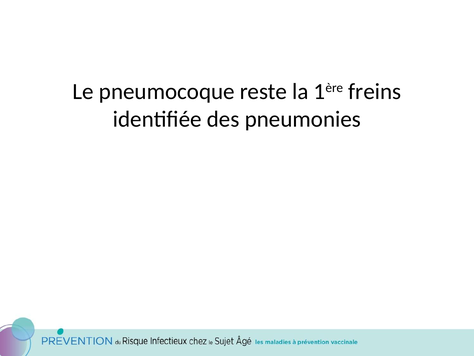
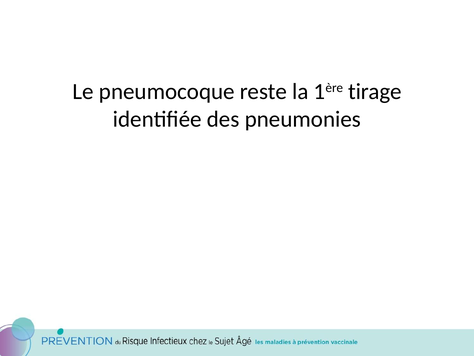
freins: freins -> tirage
